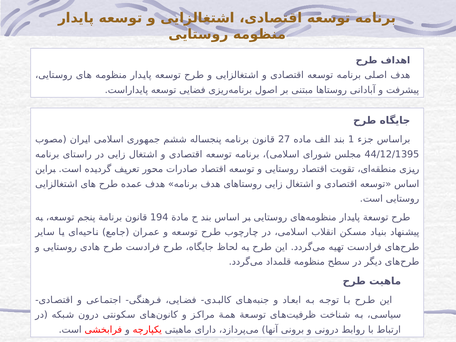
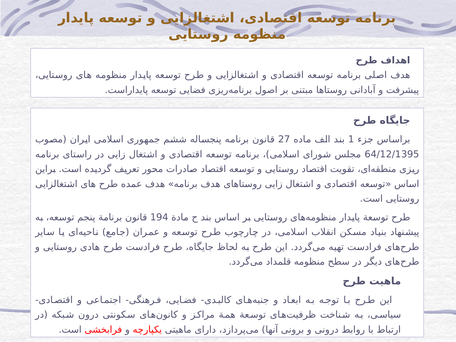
44/12/1395: 44/12/1395 -> 64/12/1395
